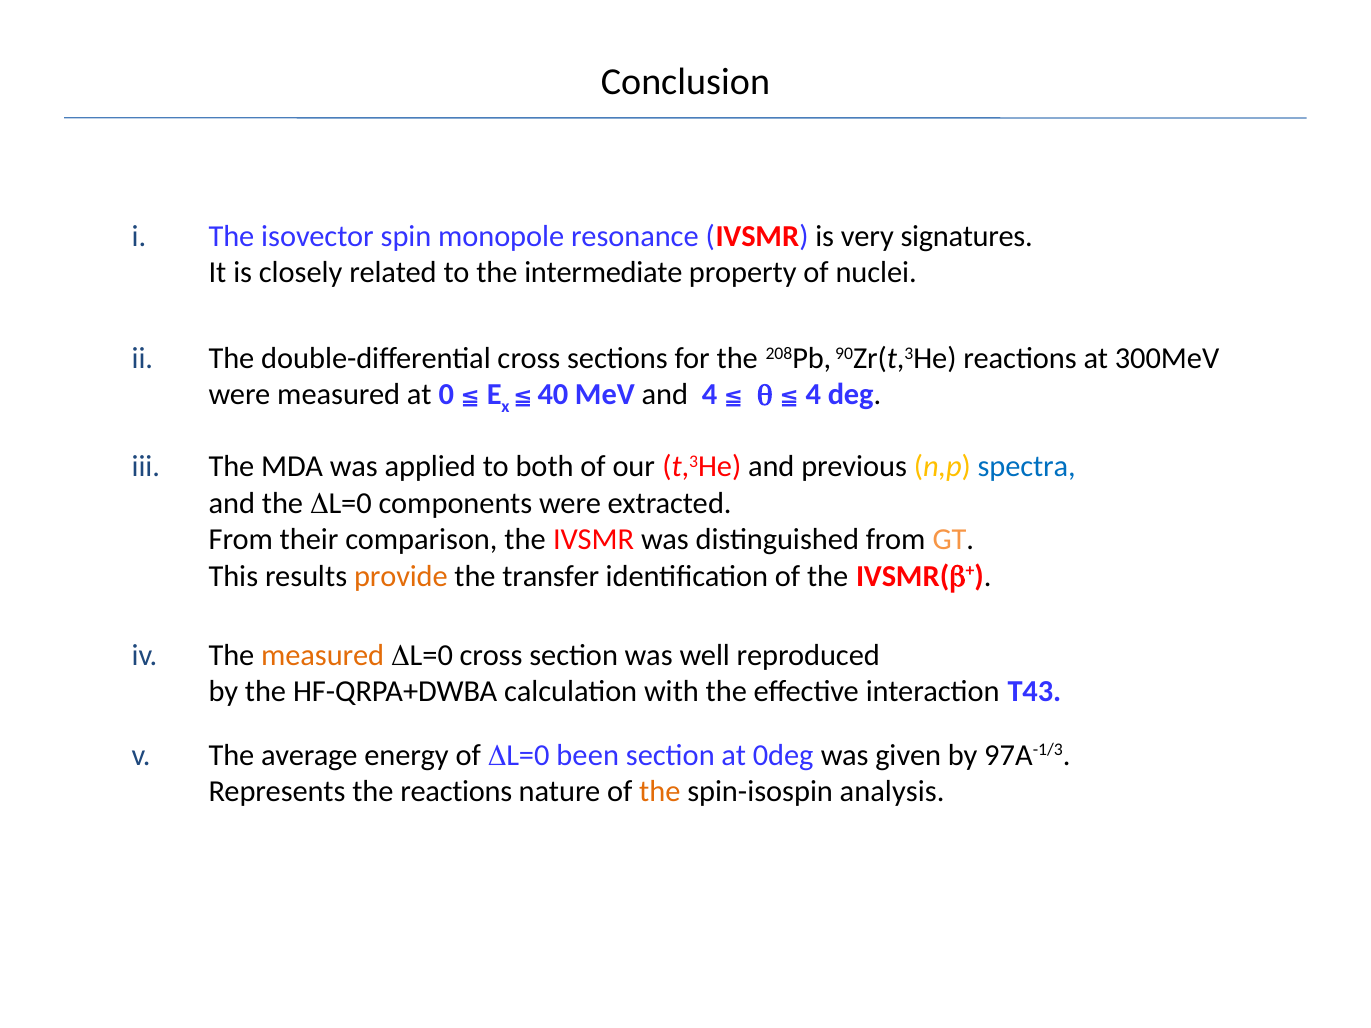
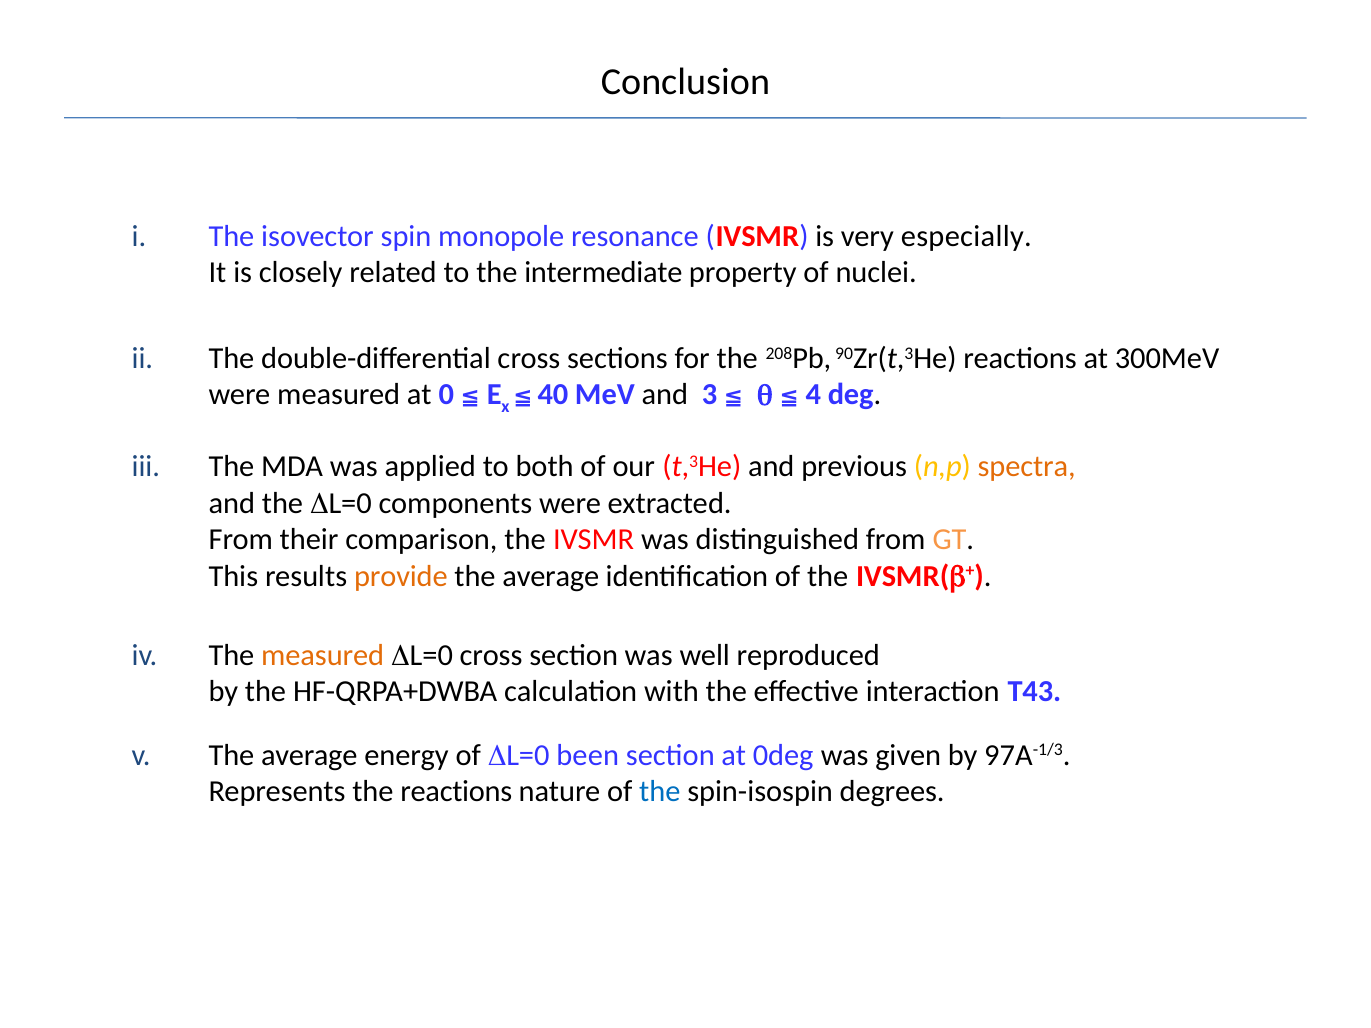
signatures: signatures -> especially
and 4: 4 -> 3
spectra colour: blue -> orange
transfer at (551, 576): transfer -> average
the at (660, 792) colour: orange -> blue
analysis: analysis -> degrees
